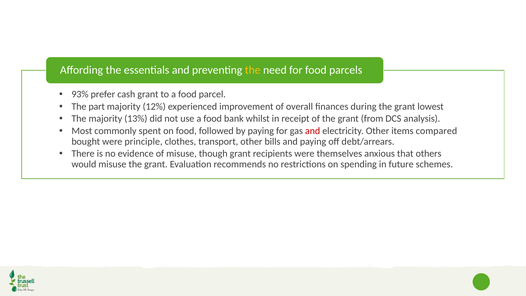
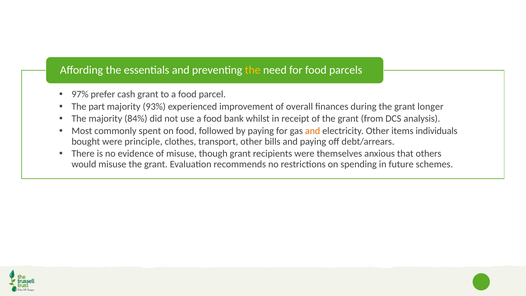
93%: 93% -> 97%
12%: 12% -> 93%
lowest: lowest -> longer
13%: 13% -> 84%
and at (313, 131) colour: red -> orange
compared: compared -> individuals
